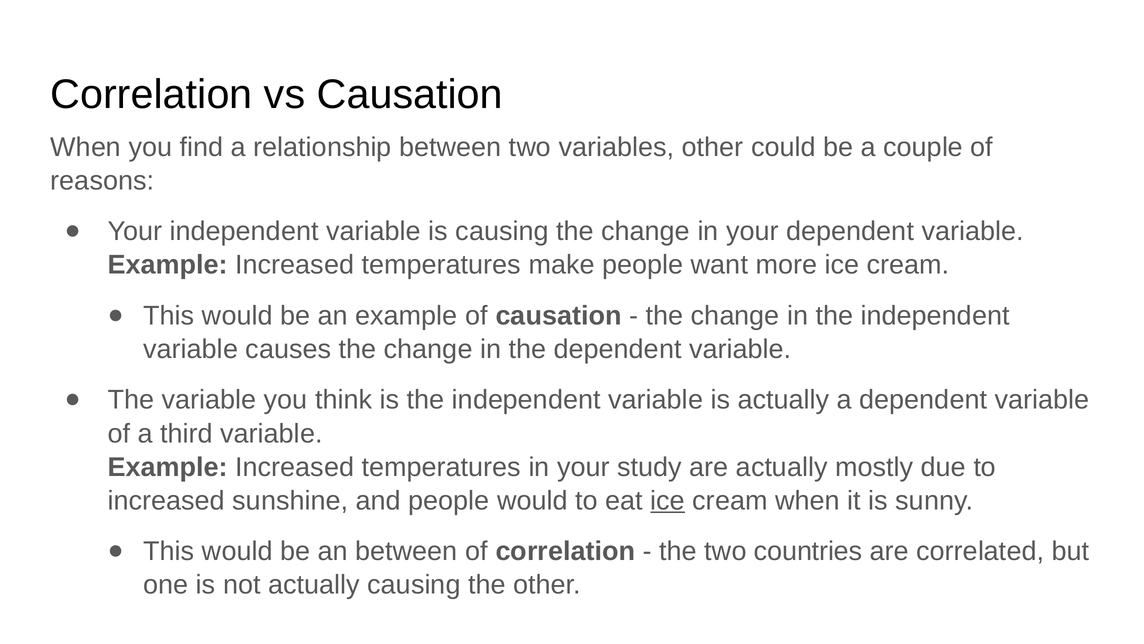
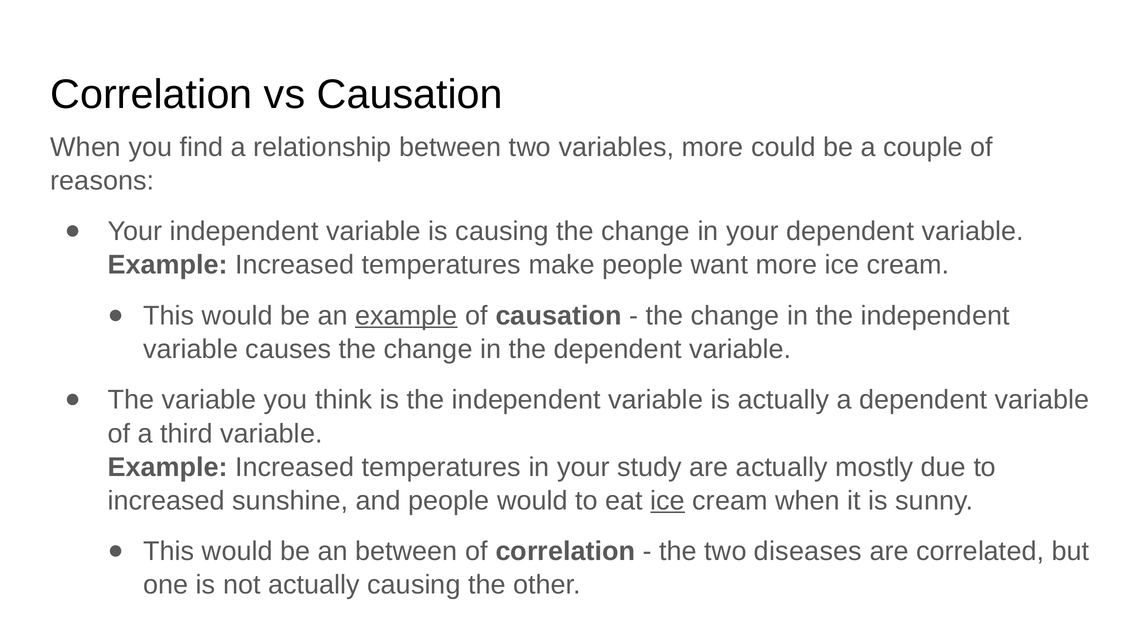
variables other: other -> more
example at (406, 316) underline: none -> present
countries: countries -> diseases
